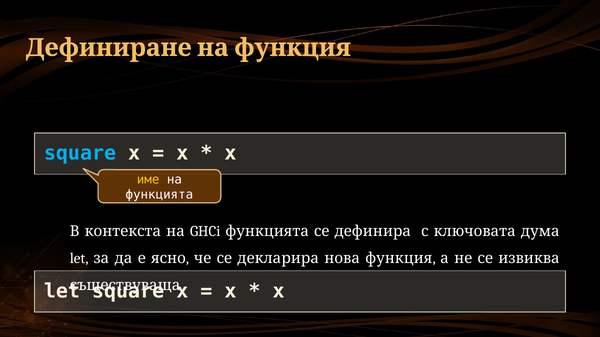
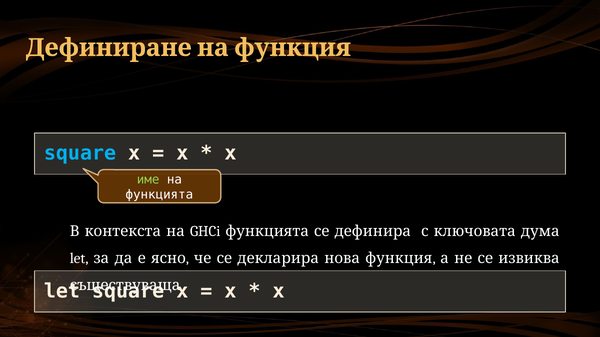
име colour: yellow -> light green
